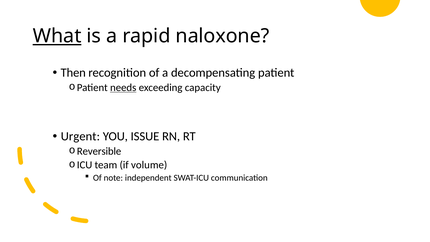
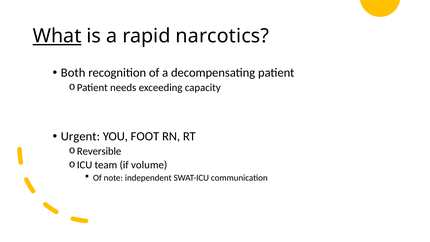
naloxone: naloxone -> narcotics
Then: Then -> Both
needs underline: present -> none
ISSUE: ISSUE -> FOOT
